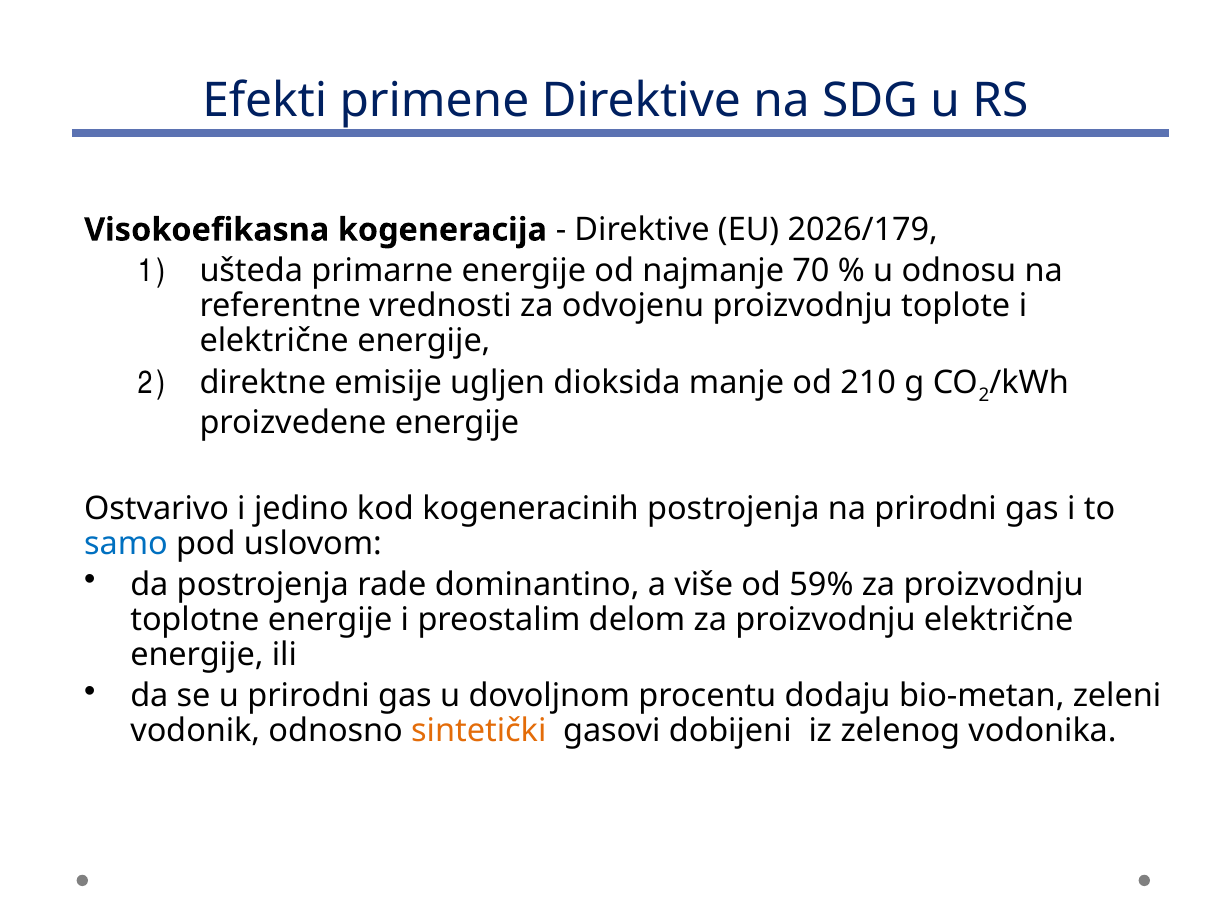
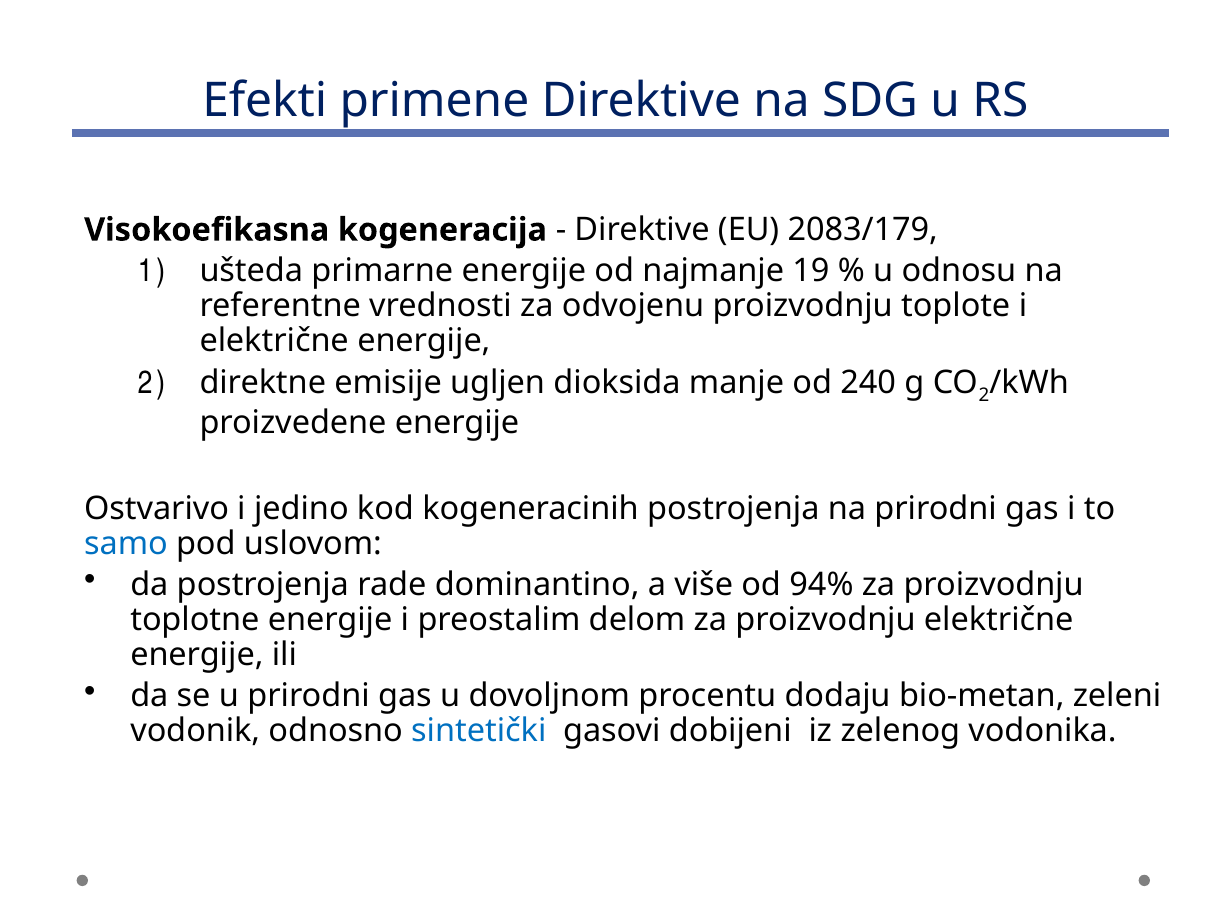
2026/179: 2026/179 -> 2083/179
70: 70 -> 19
210: 210 -> 240
59%: 59% -> 94%
sintetički colour: orange -> blue
